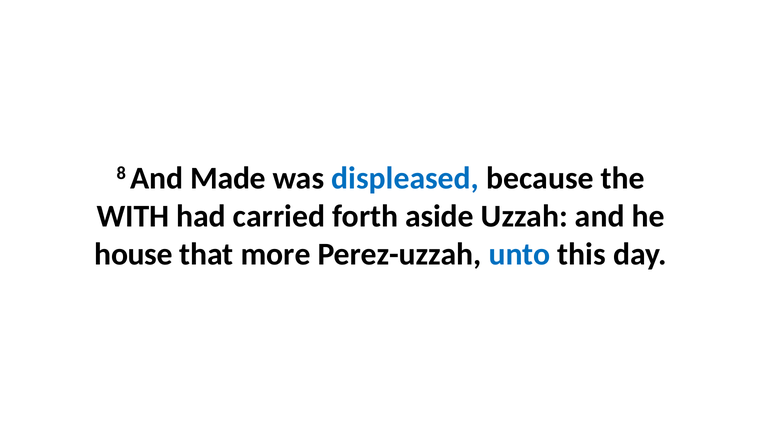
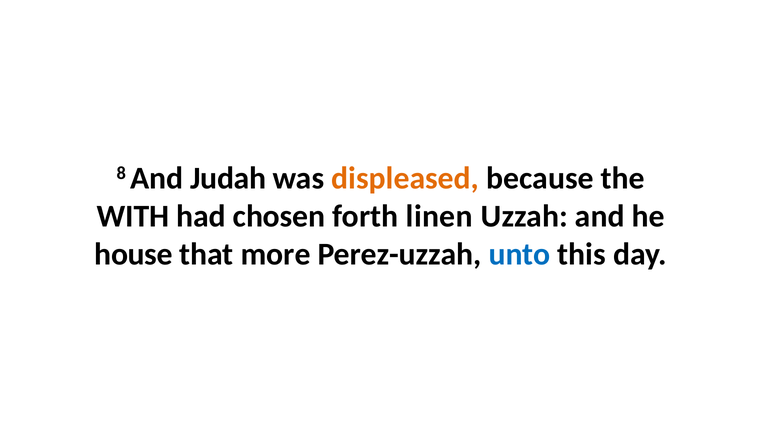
Made: Made -> Judah
displeased colour: blue -> orange
carried: carried -> chosen
aside: aside -> linen
